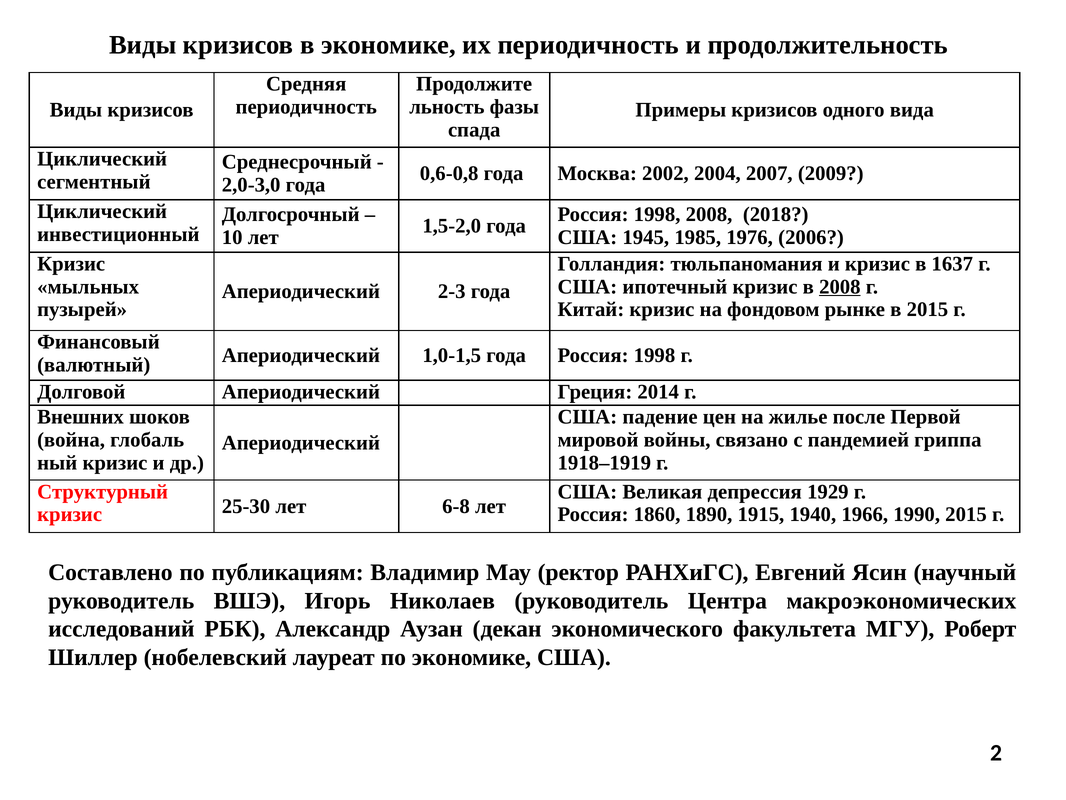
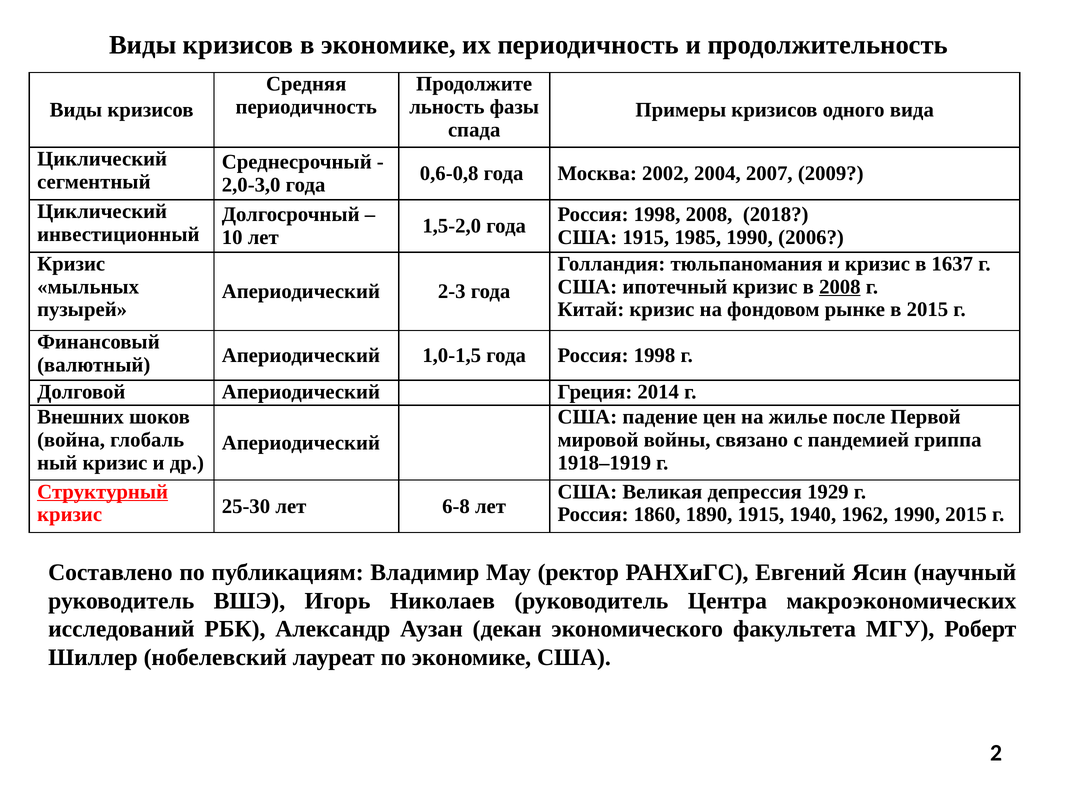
США 1945: 1945 -> 1915
1985 1976: 1976 -> 1990
Структурный underline: none -> present
1966: 1966 -> 1962
